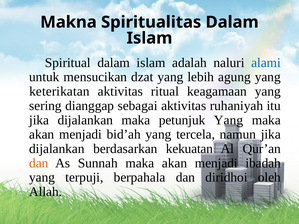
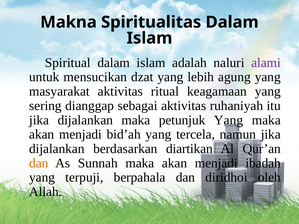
alami colour: blue -> purple
keterikatan: keterikatan -> masyarakat
kekuatan: kekuatan -> diartikan
